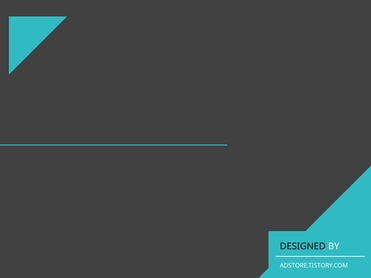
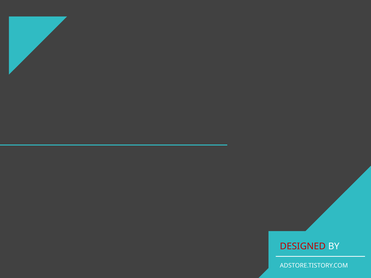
DESIGNED colour: black -> red
